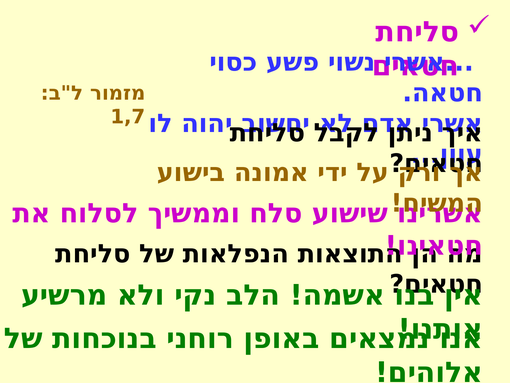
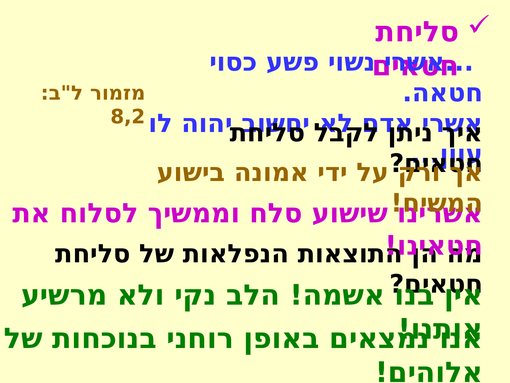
1,7: 1,7 -> 8,2
